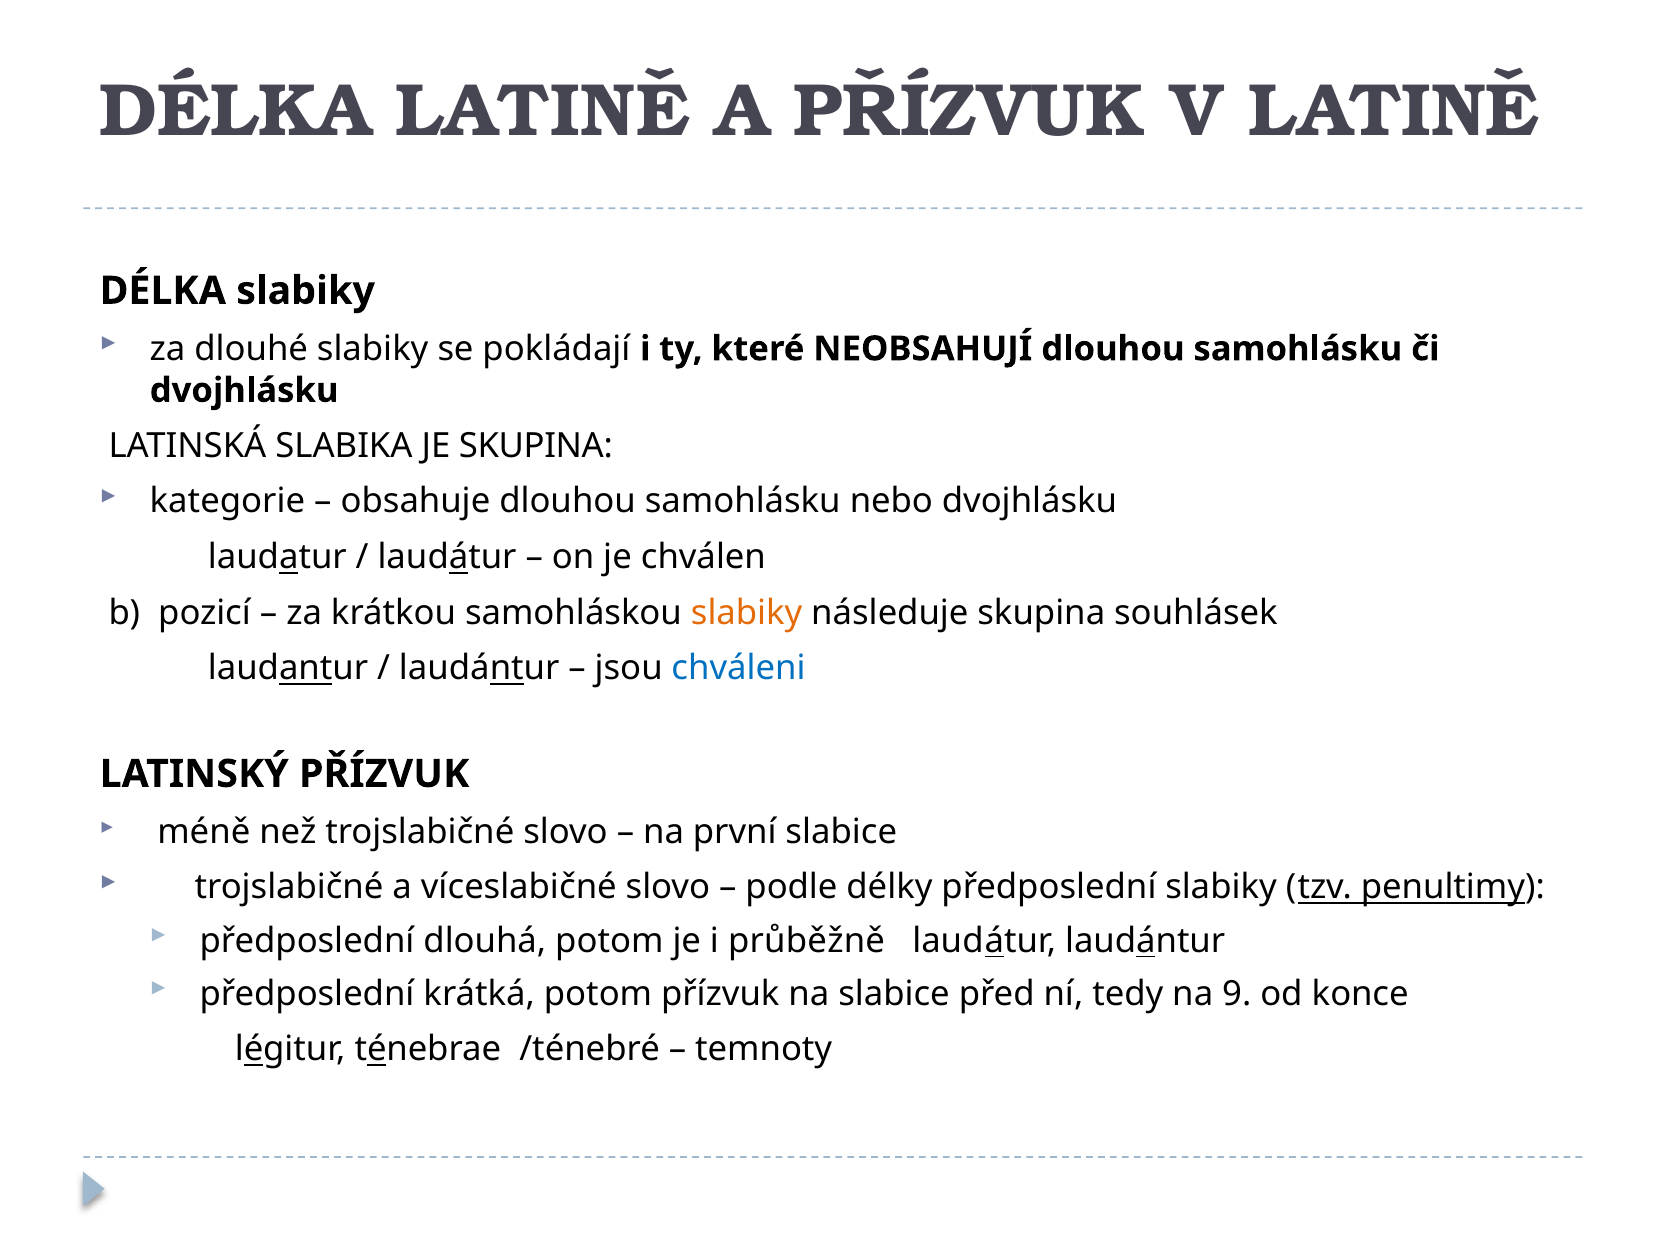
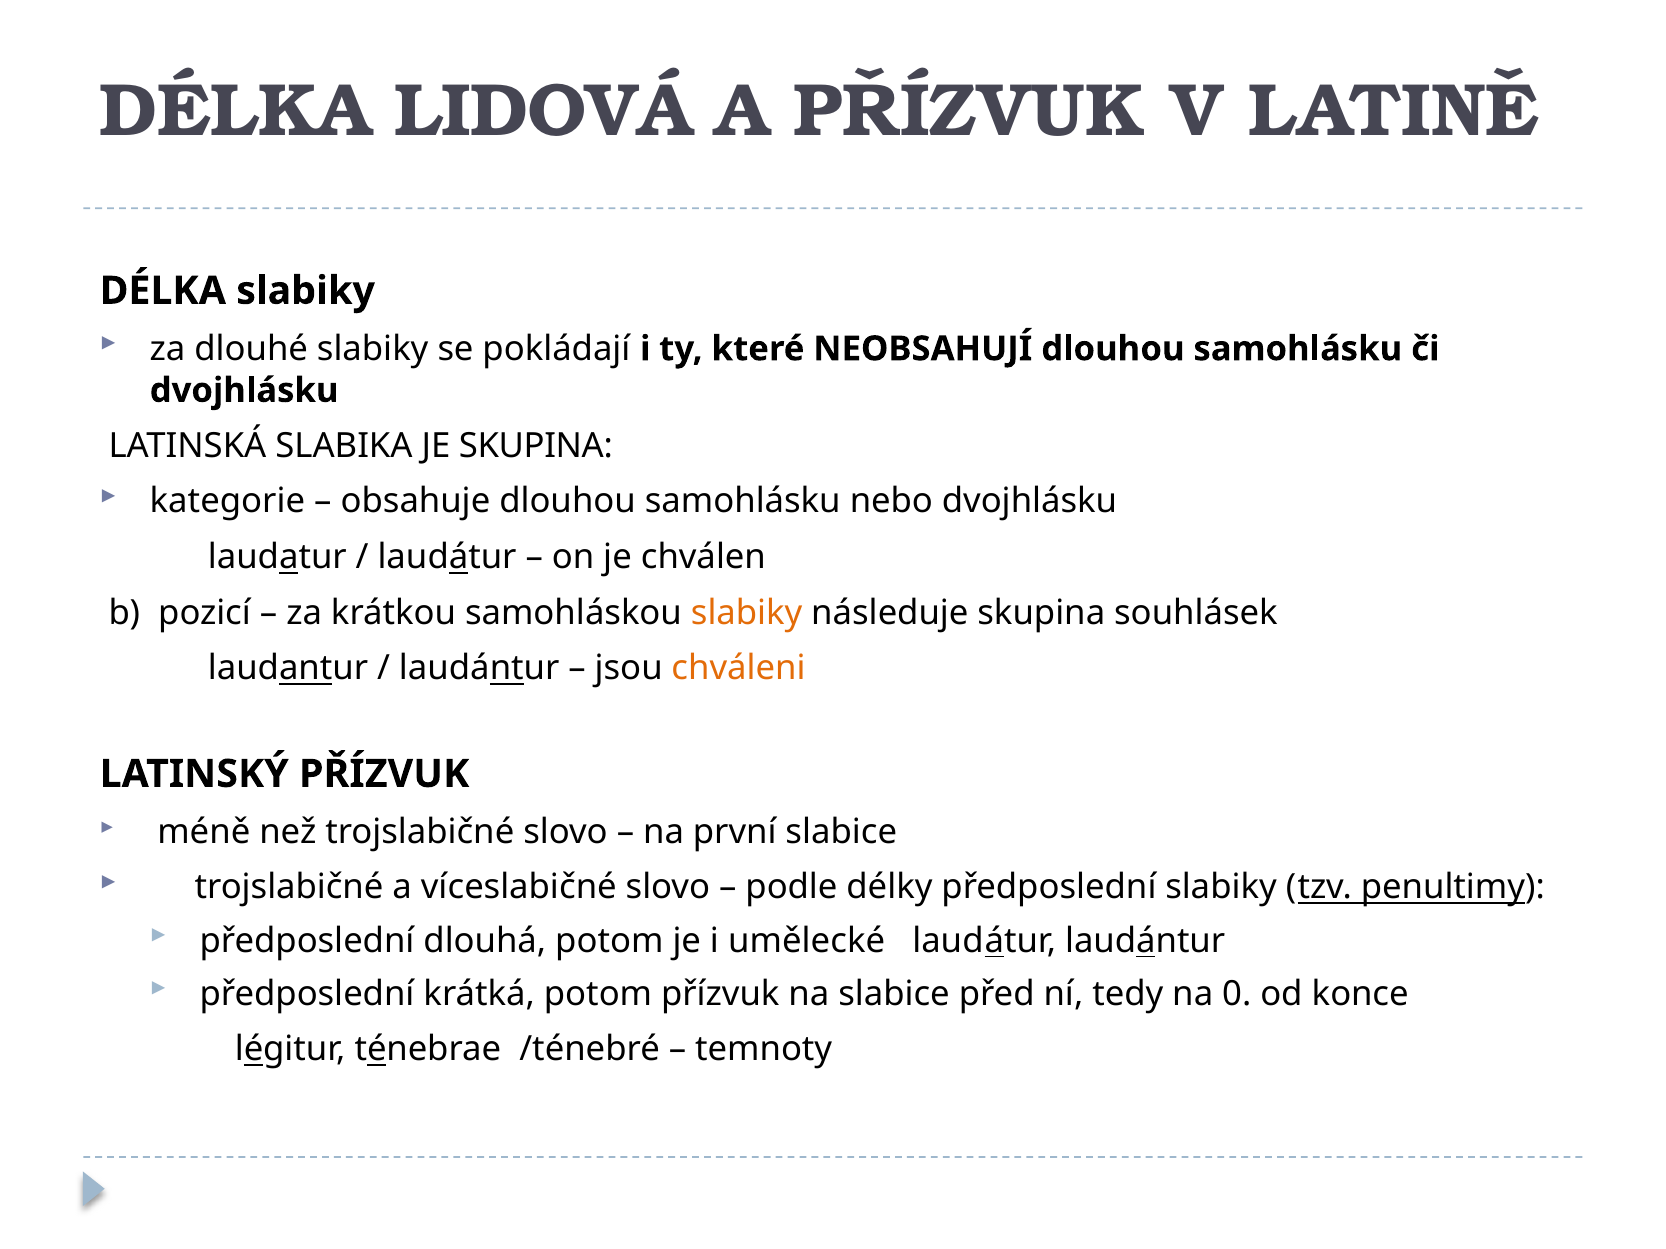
DÉLKA LATINĚ: LATINĚ -> LIDOVÁ
chváleni colour: blue -> orange
průběžně: průběžně -> umělecké
9: 9 -> 0
